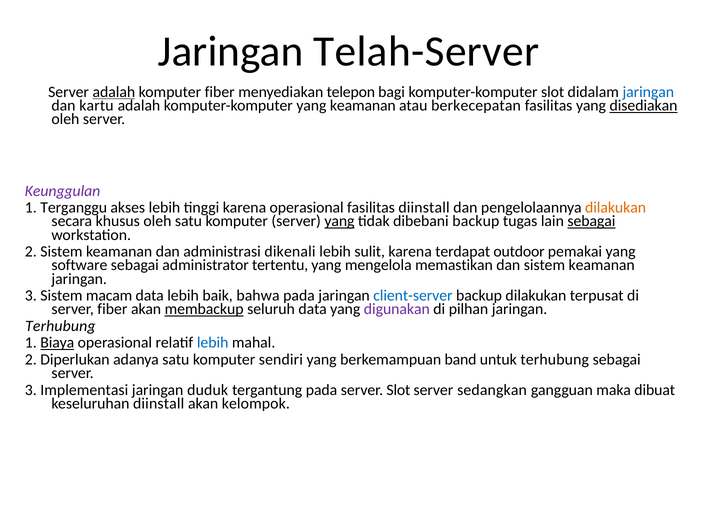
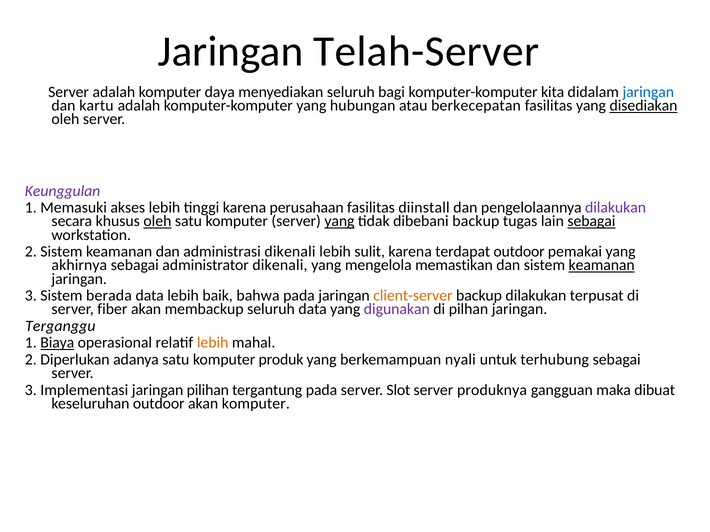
adalah at (114, 92) underline: present -> none
komputer fiber: fiber -> daya
menyediakan telepon: telepon -> seluruh
komputer-komputer slot: slot -> kita
yang keamanan: keamanan -> hubungan
Terganggu: Terganggu -> Memasuki
karena operasional: operasional -> perusahaan
dilakukan at (616, 208) colour: orange -> purple
oleh at (157, 221) underline: none -> present
software: software -> akhirnya
administrator tertentu: tertentu -> dikenali
keamanan at (602, 265) underline: none -> present
macam: macam -> berada
client-server colour: blue -> orange
membackup underline: present -> none
Terhubung at (60, 326): Terhubung -> Terganggu
lebih at (213, 343) colour: blue -> orange
sendiri: sendiri -> produk
band: band -> nyali
duduk: duduk -> pilihan
sedangkan: sedangkan -> produknya
keseluruhan diinstall: diinstall -> outdoor
akan kelompok: kelompok -> komputer
